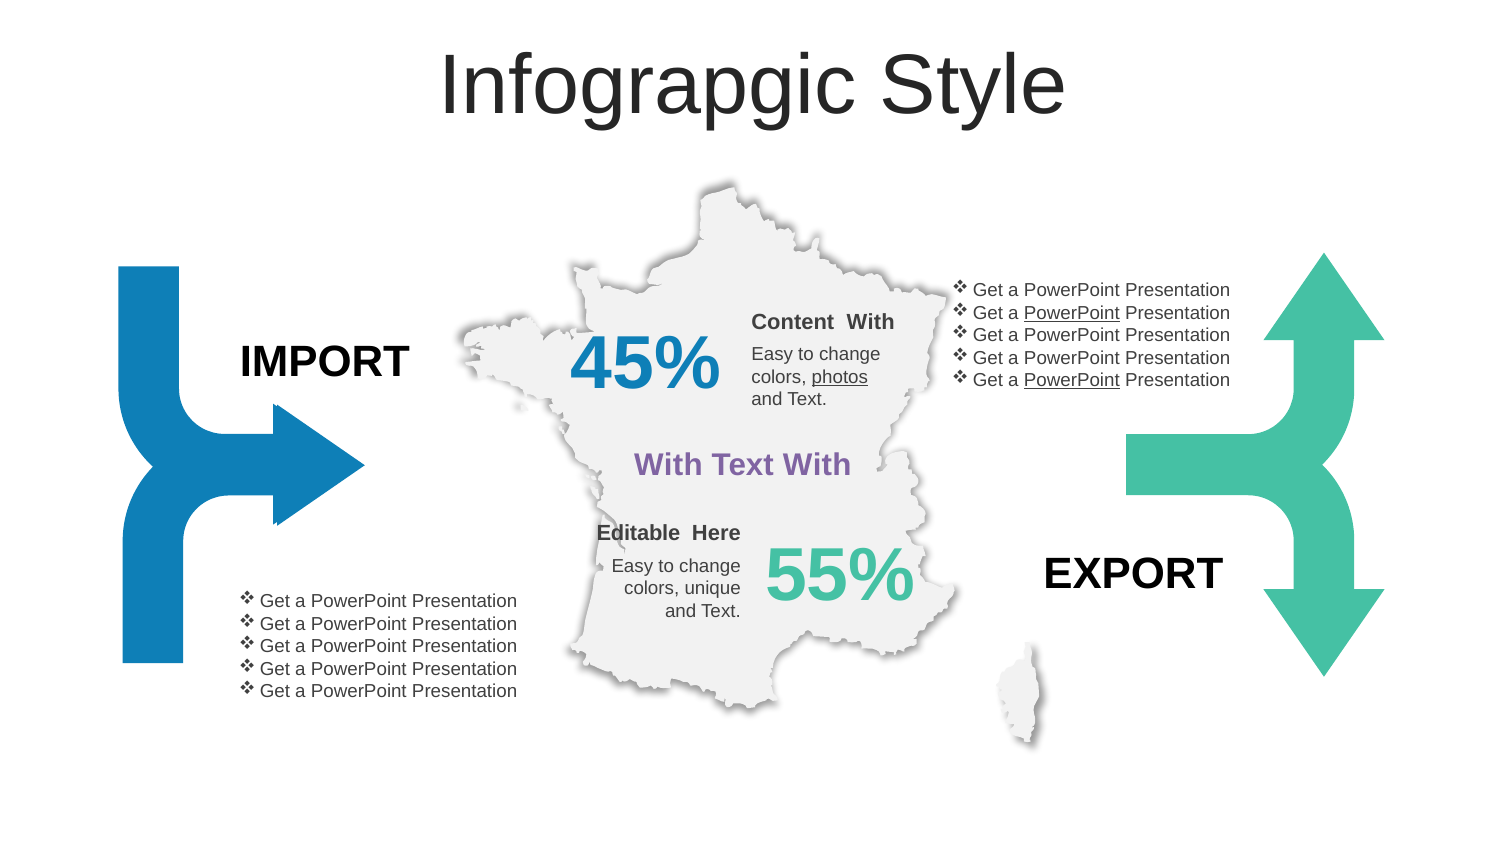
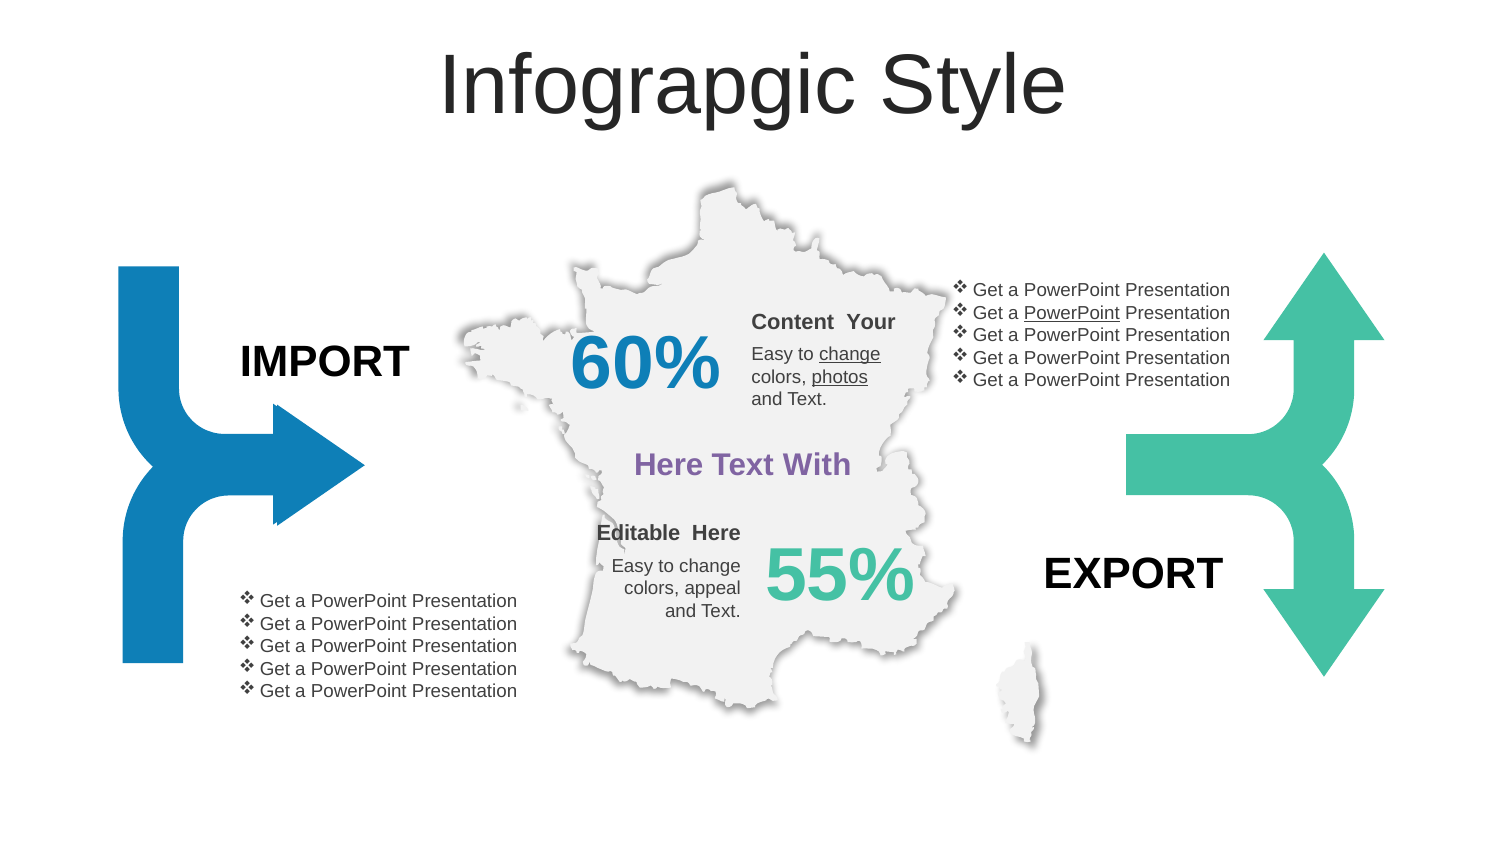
Content With: With -> Your
45%: 45% -> 60%
change at (850, 355) underline: none -> present
PowerPoint at (1072, 381) underline: present -> none
With at (668, 465): With -> Here
unique: unique -> appeal
